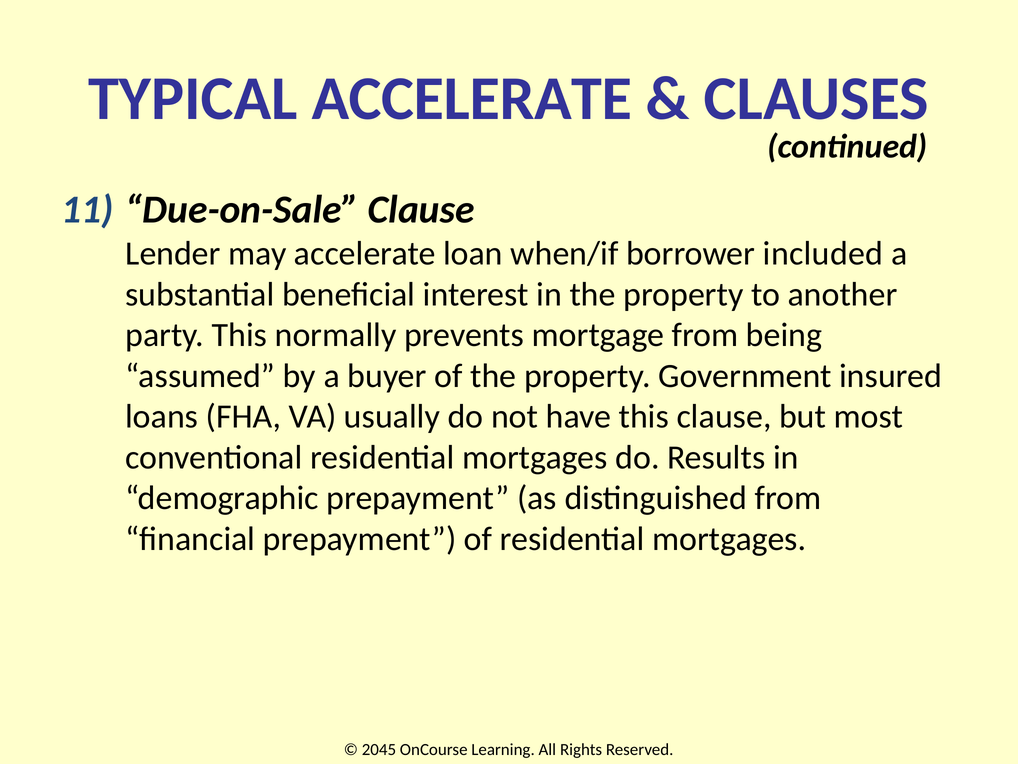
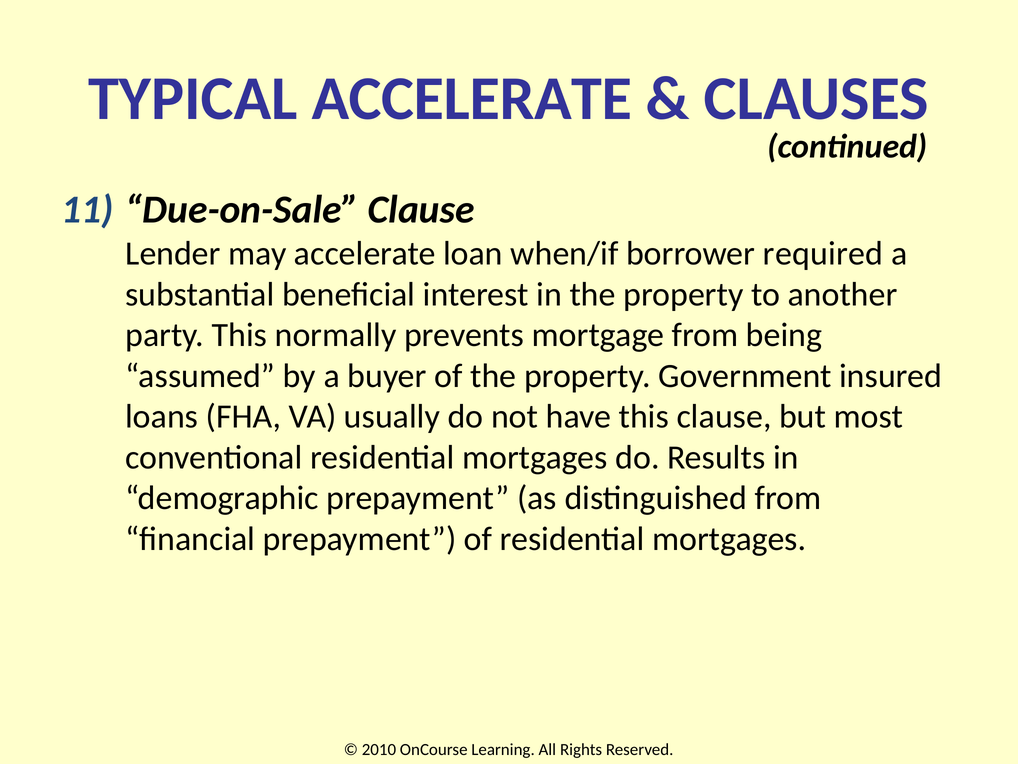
included: included -> required
2045: 2045 -> 2010
